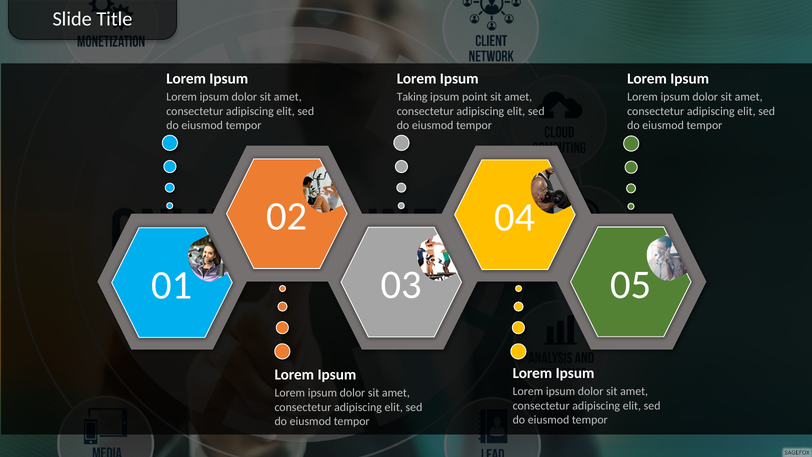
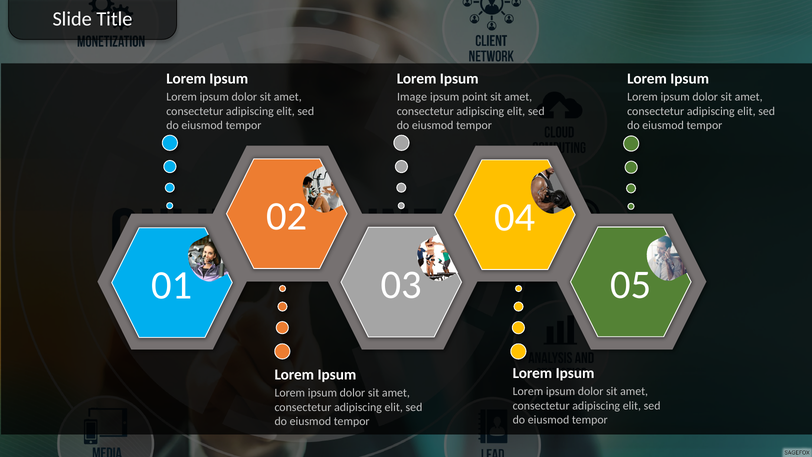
Taking: Taking -> Image
